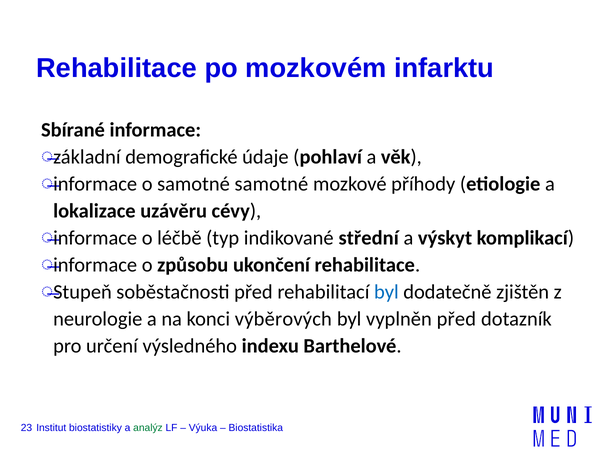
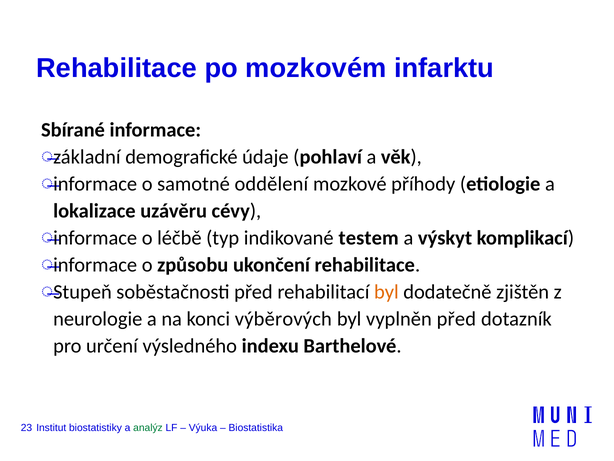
samotné samotné: samotné -> oddělení
střední: střední -> testem
byl at (386, 292) colour: blue -> orange
